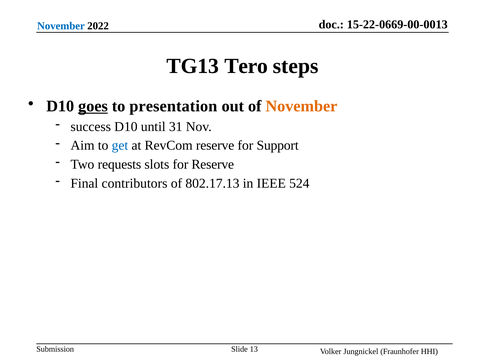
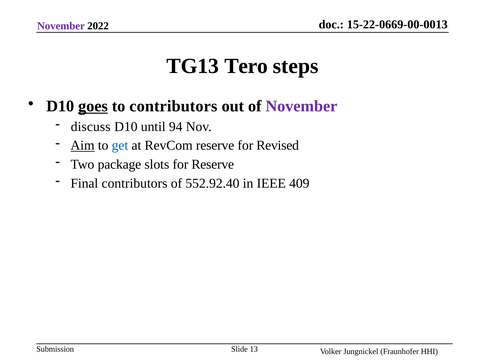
November at (61, 26) colour: blue -> purple
to presentation: presentation -> contributors
November at (301, 106) colour: orange -> purple
success: success -> discuss
31: 31 -> 94
Aim underline: none -> present
Support: Support -> Revised
requests: requests -> package
802.17.13: 802.17.13 -> 552.92.40
524: 524 -> 409
